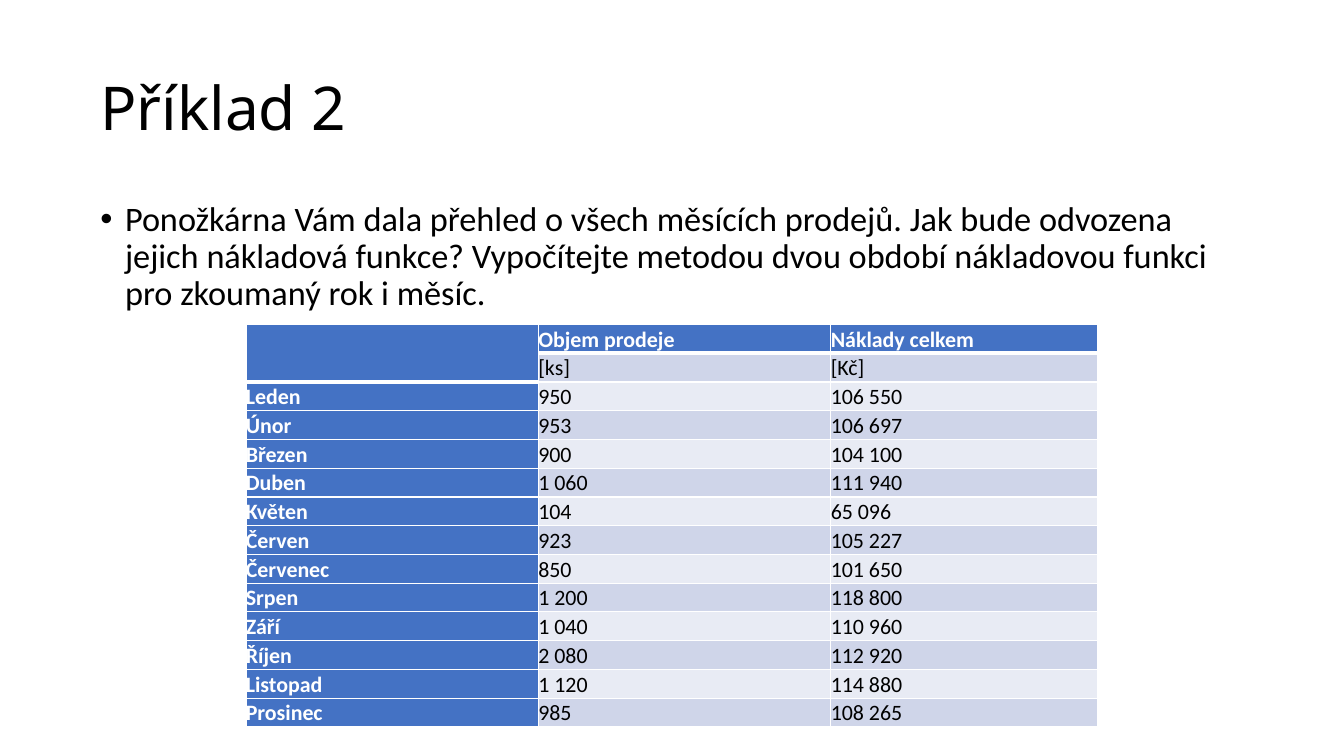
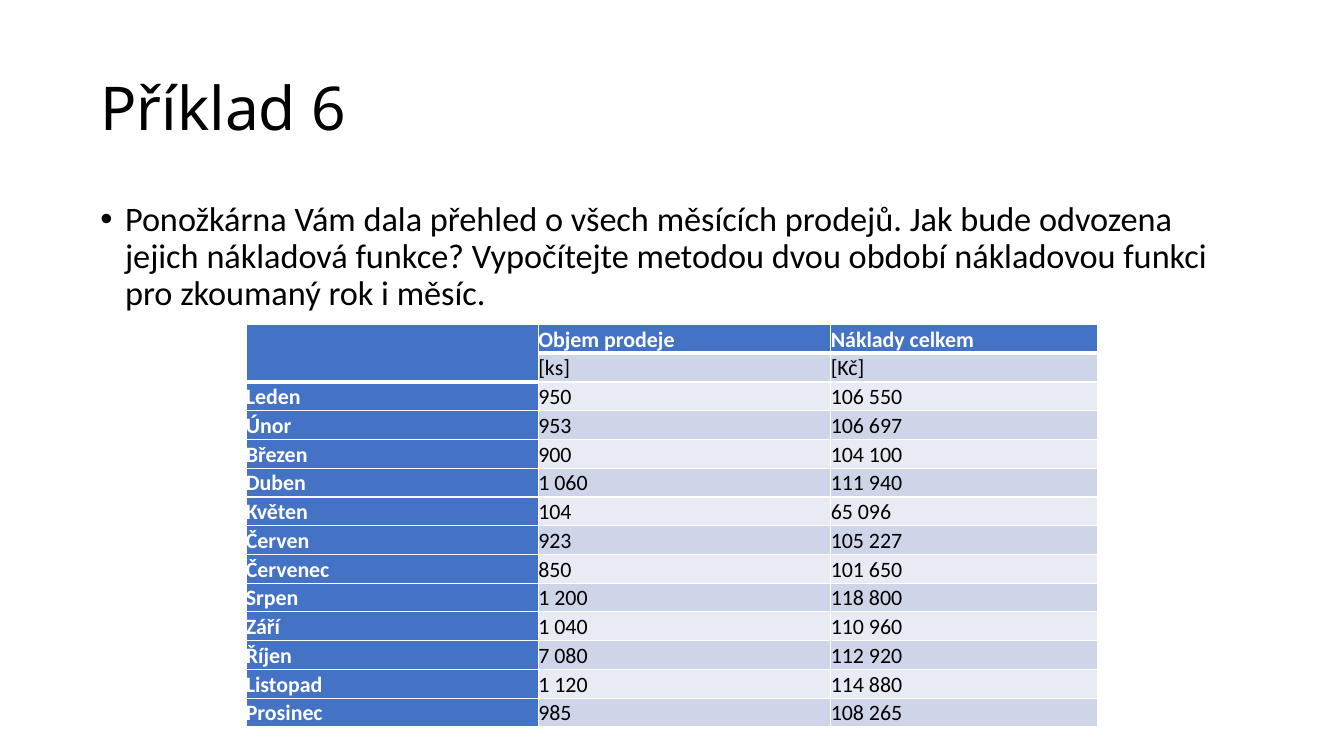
Příklad 2: 2 -> 6
Říjen 2: 2 -> 7
